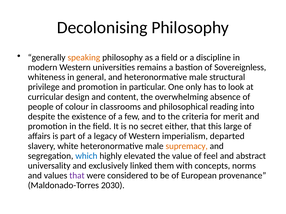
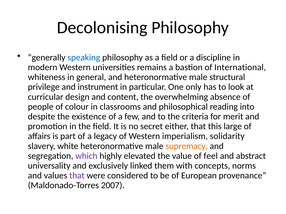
speaking colour: orange -> blue
Sovereignless: Sovereignless -> International
privilege and promotion: promotion -> instrument
departed: departed -> solidarity
which colour: blue -> purple
2030: 2030 -> 2007
